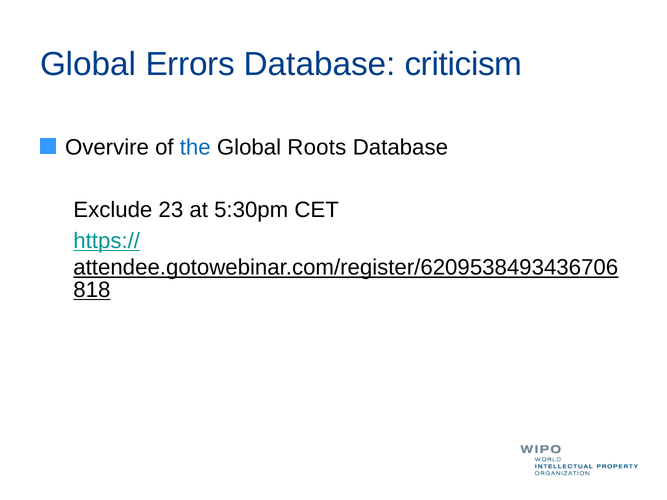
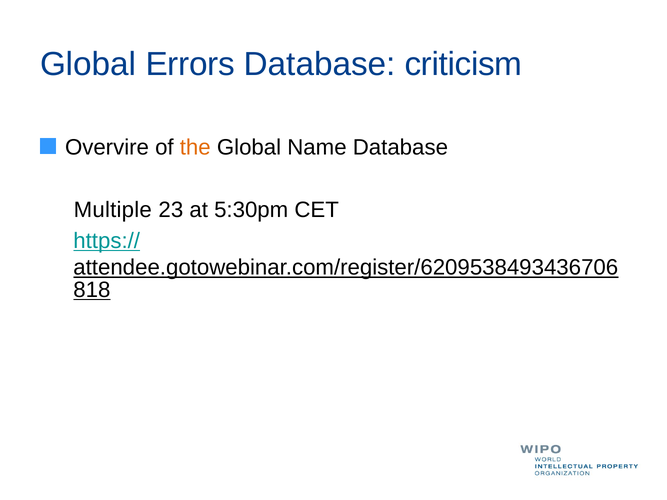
the colour: blue -> orange
Roots: Roots -> Name
Exclude: Exclude -> Multiple
